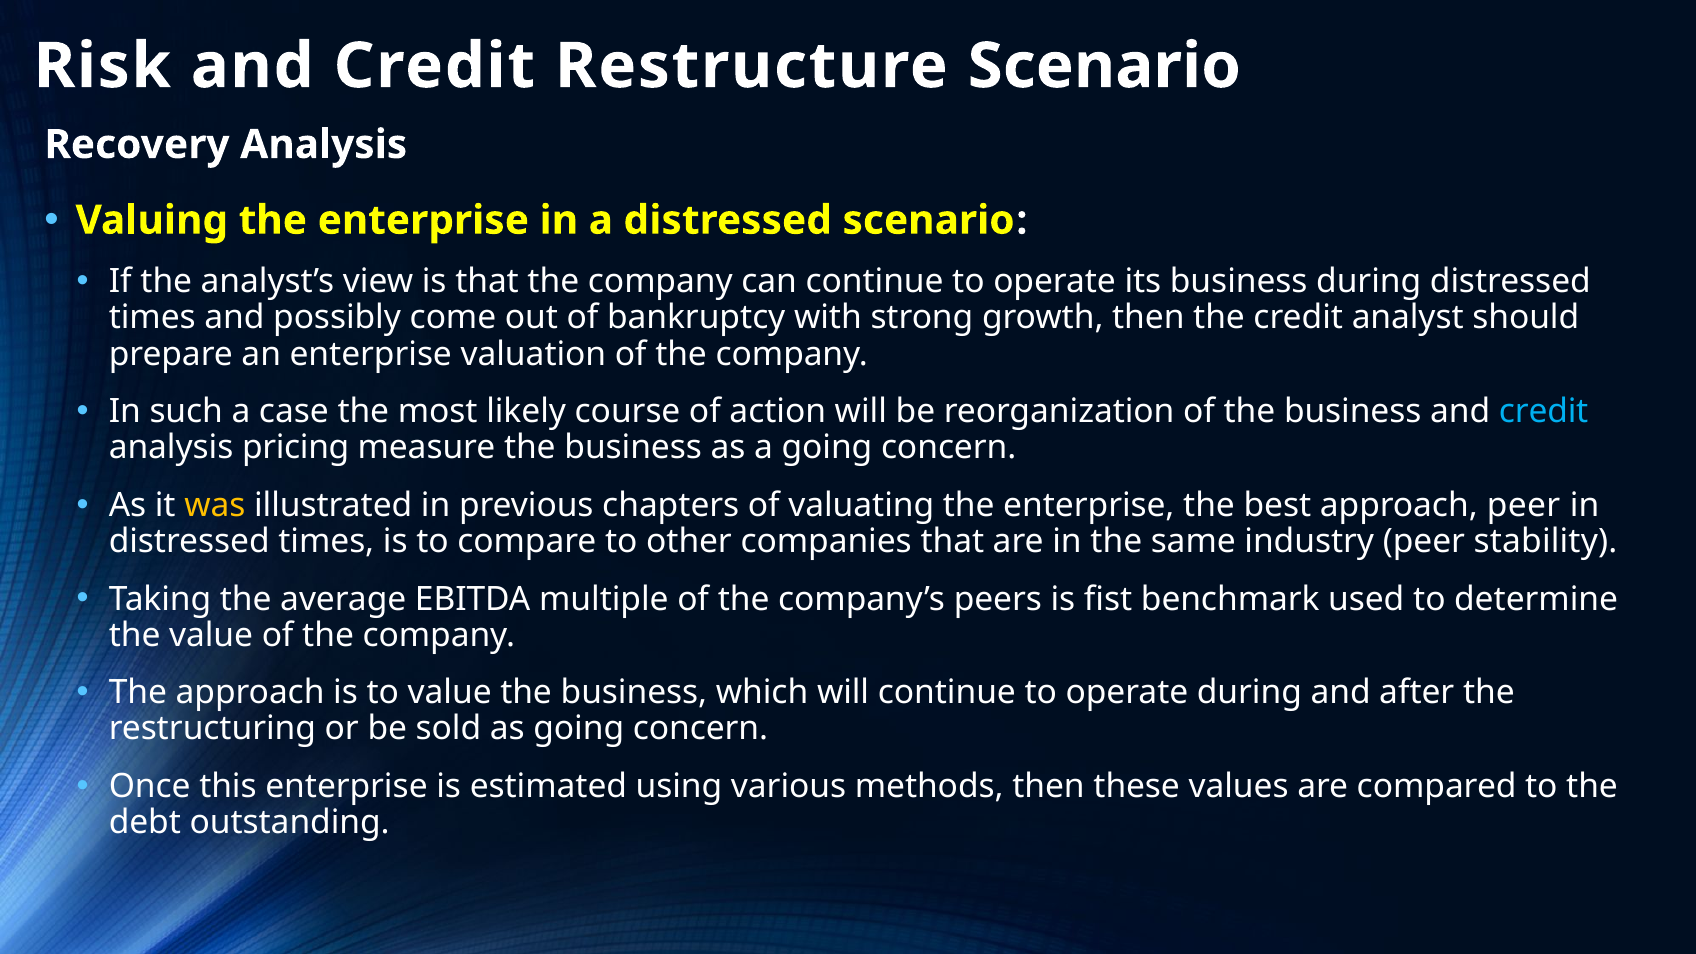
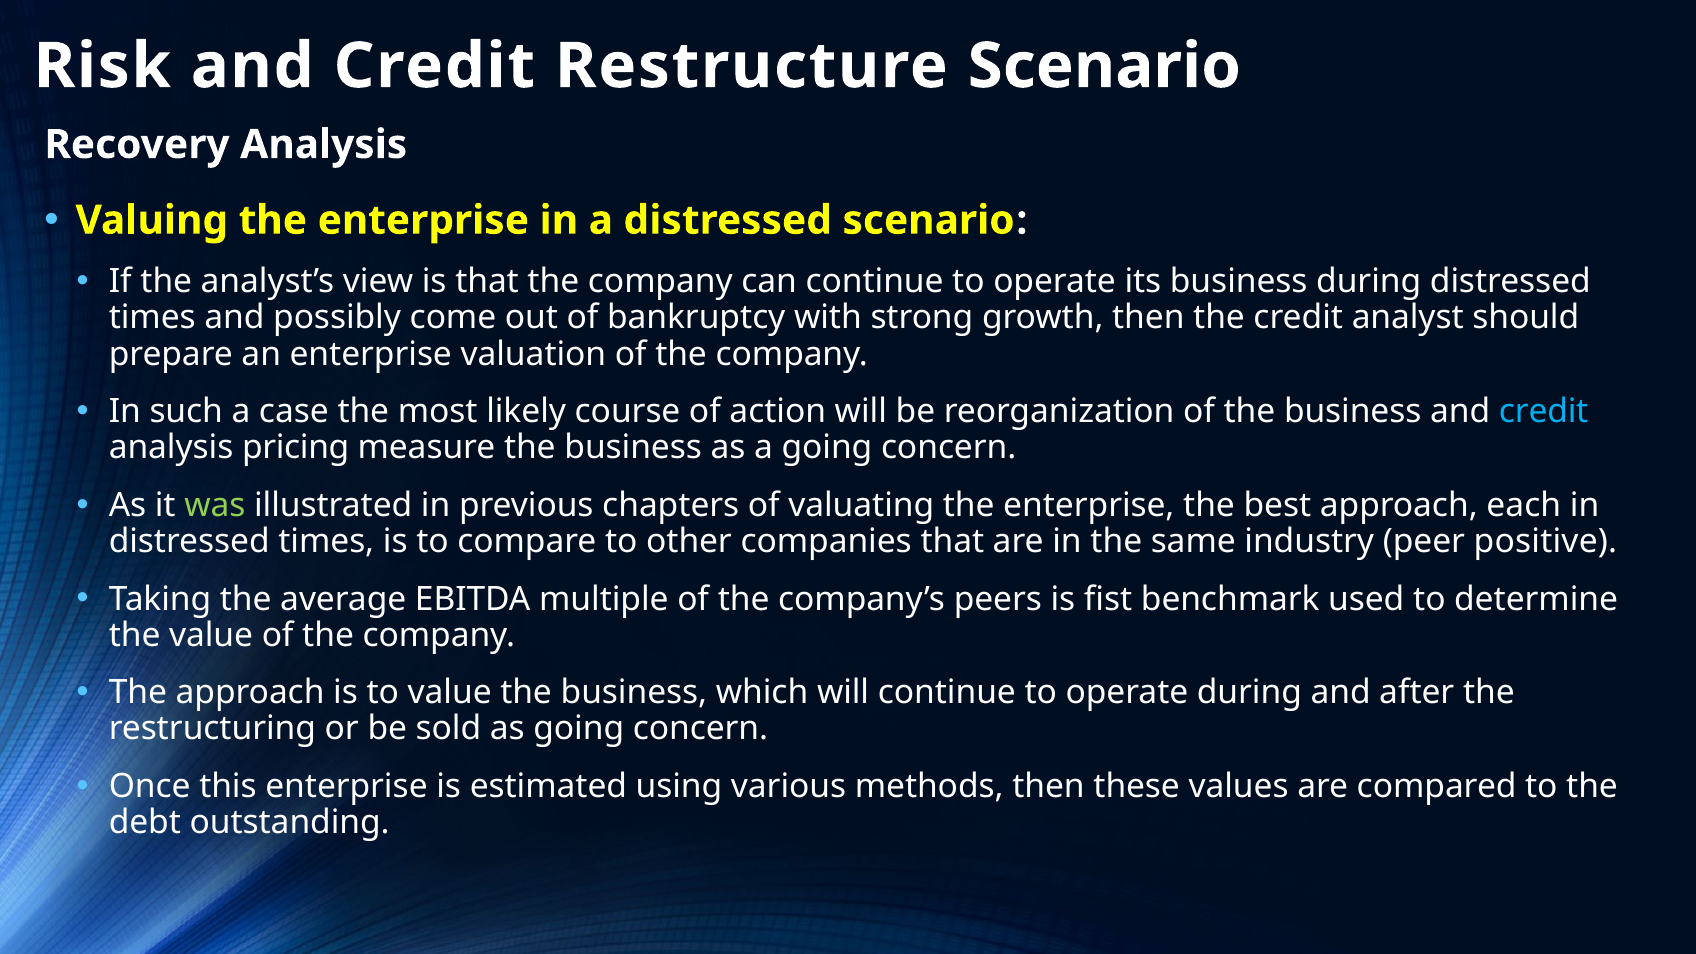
was colour: yellow -> light green
approach peer: peer -> each
stability: stability -> positive
